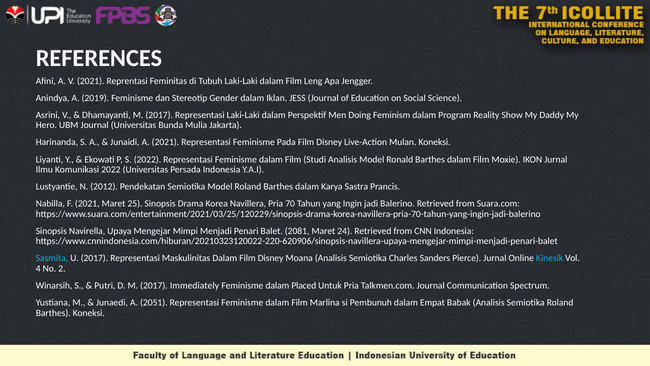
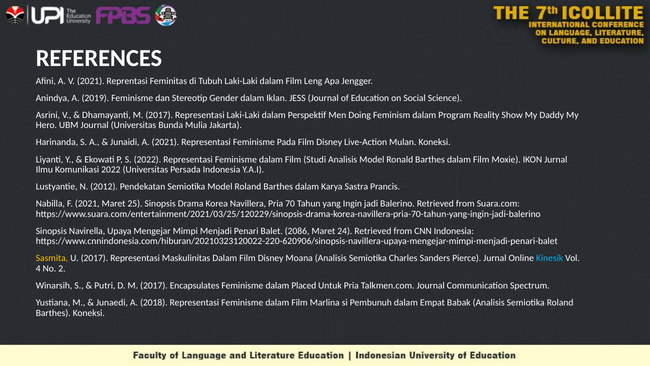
2081: 2081 -> 2086
Sasmita colour: light blue -> yellow
Immediately: Immediately -> Encapsulates
2051: 2051 -> 2018
